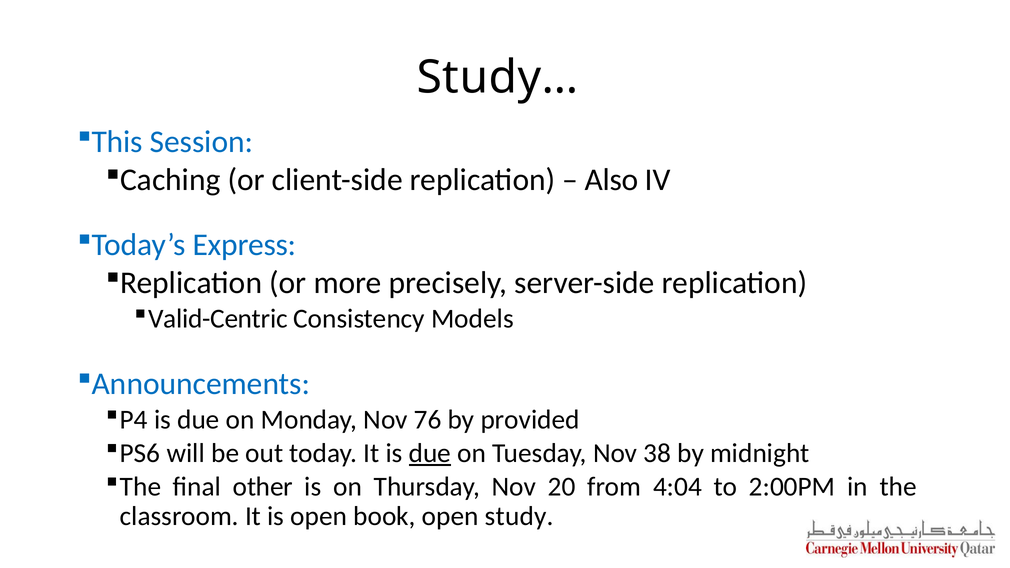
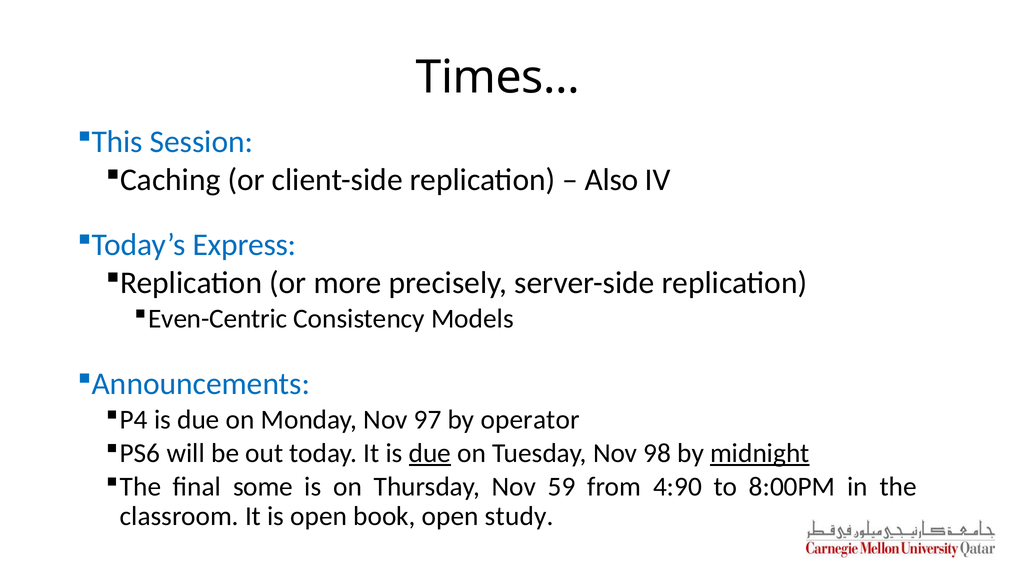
Study…: Study… -> Times…
Valid-Centric: Valid-Centric -> Even-Centric
76: 76 -> 97
provided: provided -> operator
38: 38 -> 98
midnight underline: none -> present
other: other -> some
20: 20 -> 59
4:04: 4:04 -> 4:90
2:00PM: 2:00PM -> 8:00PM
